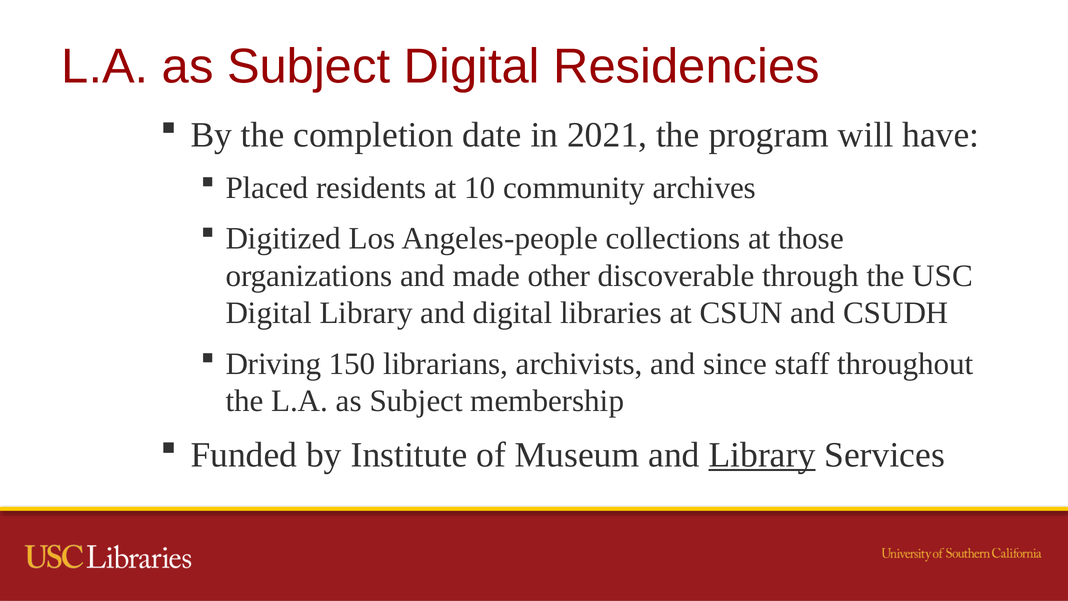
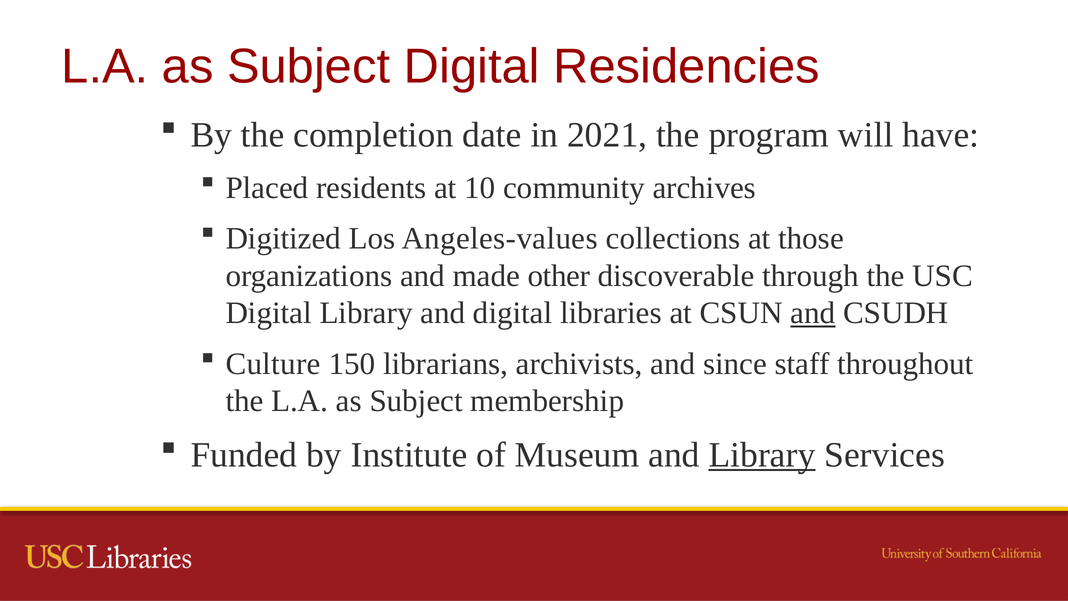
Angeles-people: Angeles-people -> Angeles-values
and at (813, 313) underline: none -> present
Driving: Driving -> Culture
